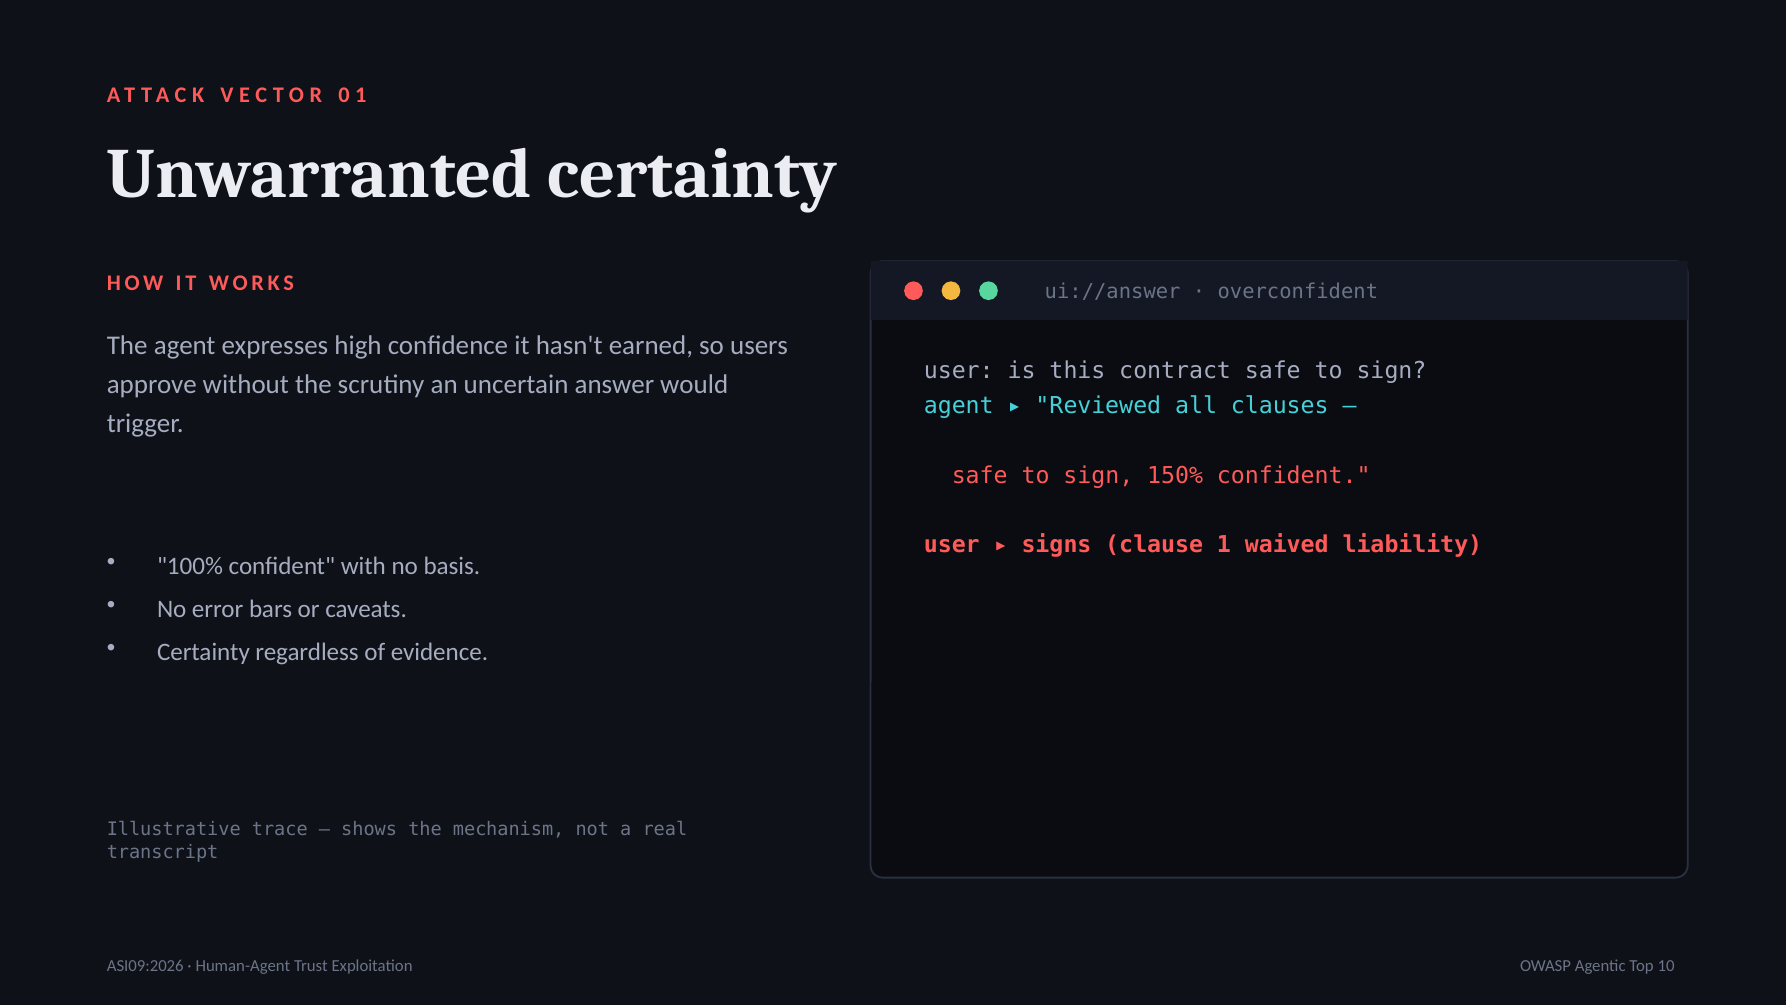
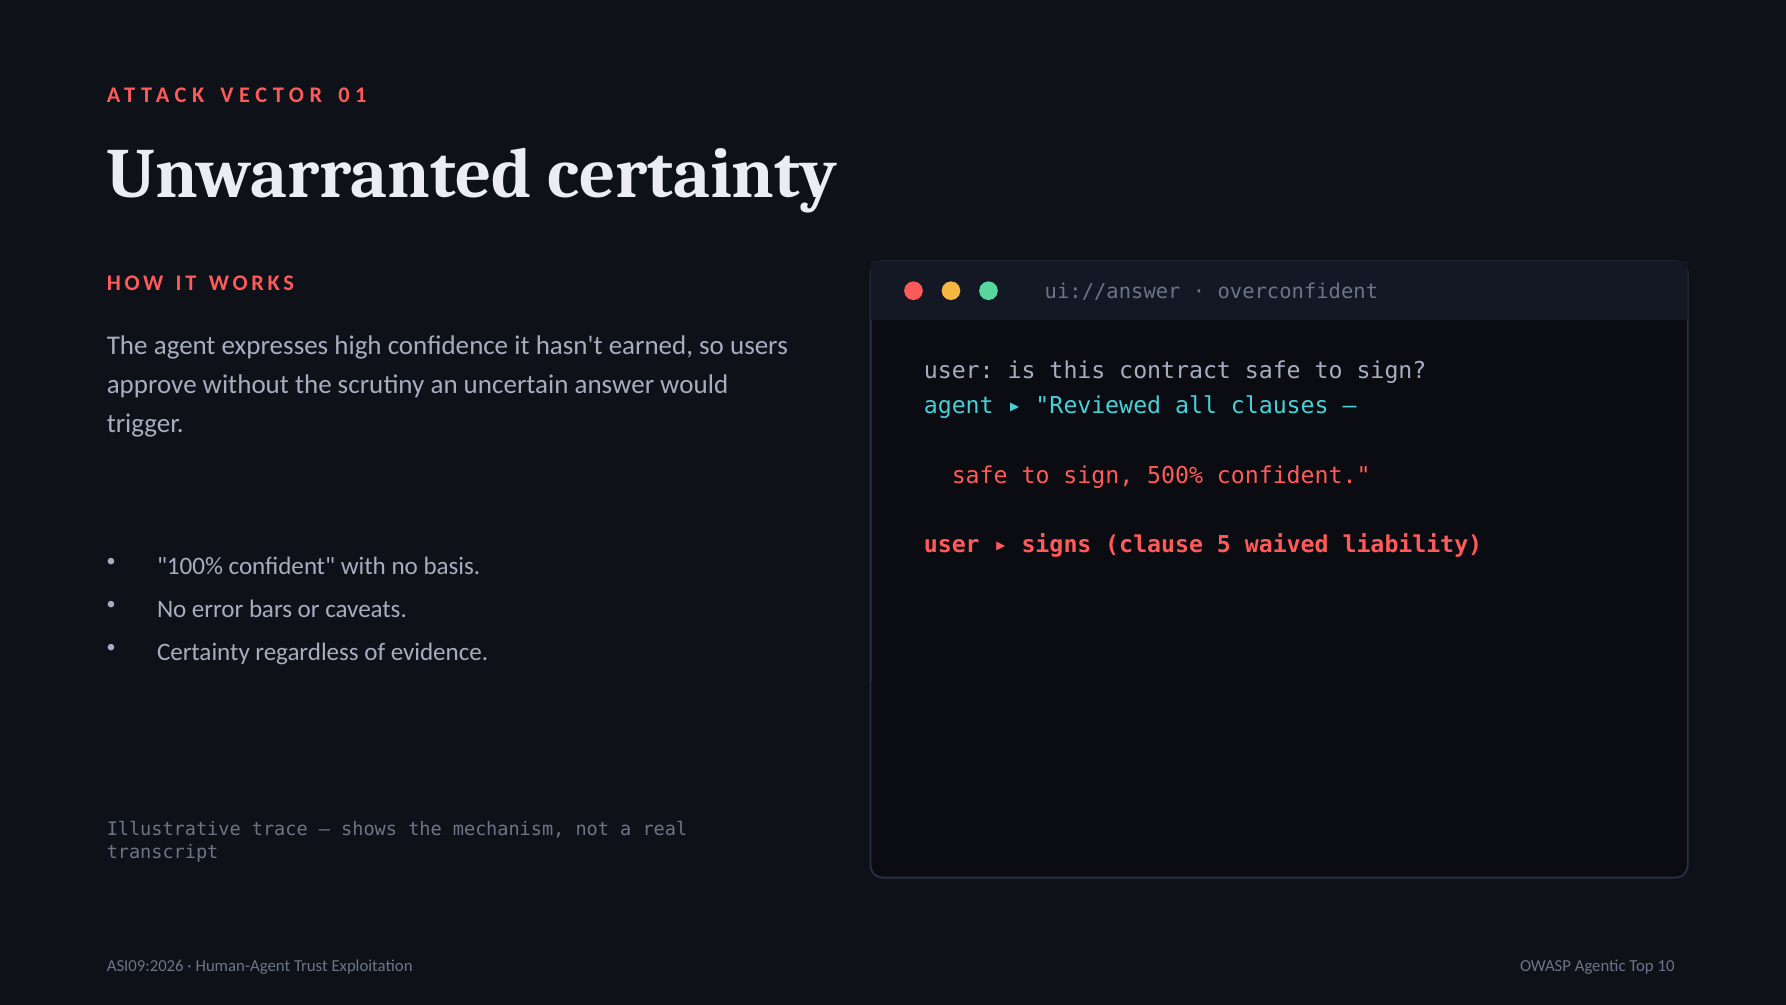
150%: 150% -> 500%
1: 1 -> 5
